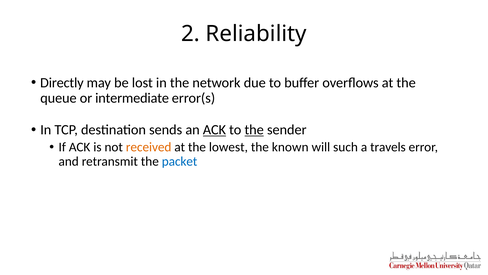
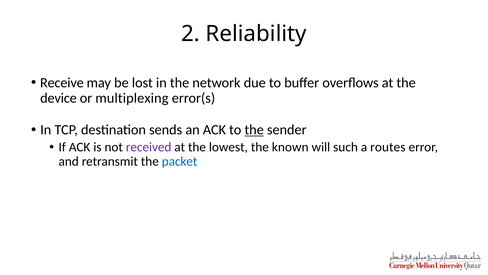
Directly: Directly -> Receive
queue: queue -> device
intermediate: intermediate -> multiplexing
ACK at (214, 130) underline: present -> none
received colour: orange -> purple
travels: travels -> routes
